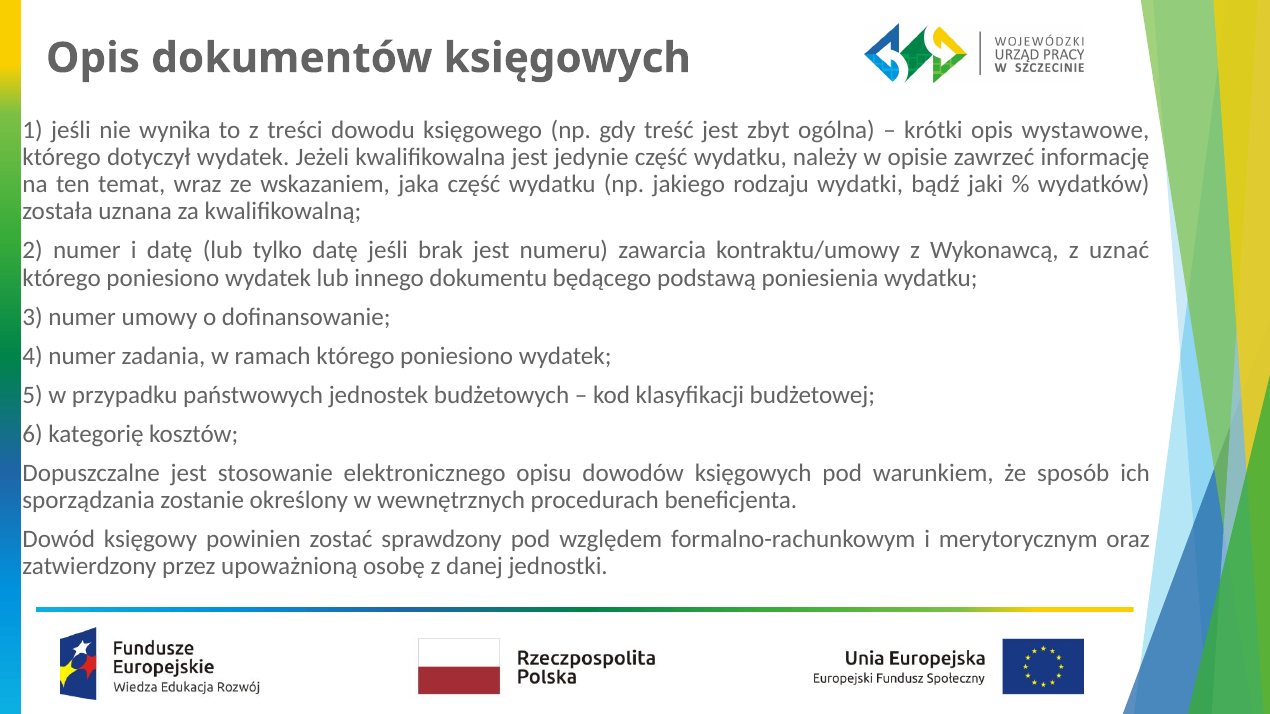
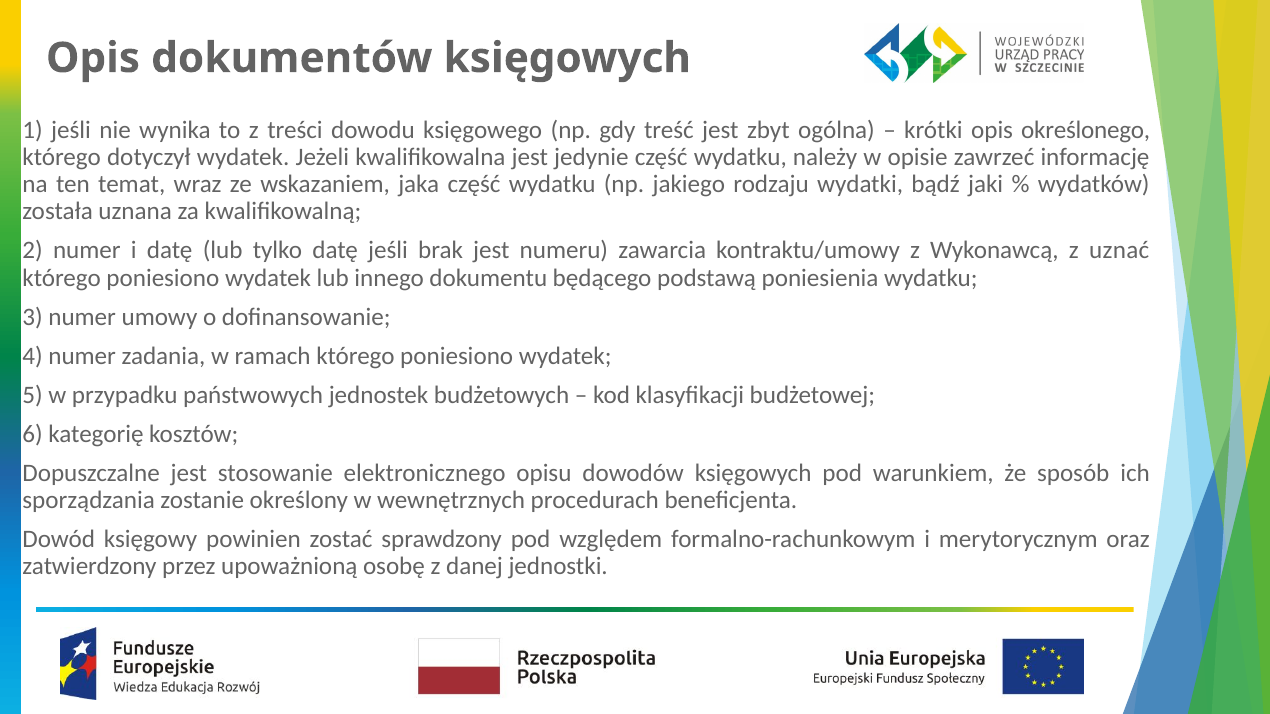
wystawowe: wystawowe -> określonego
